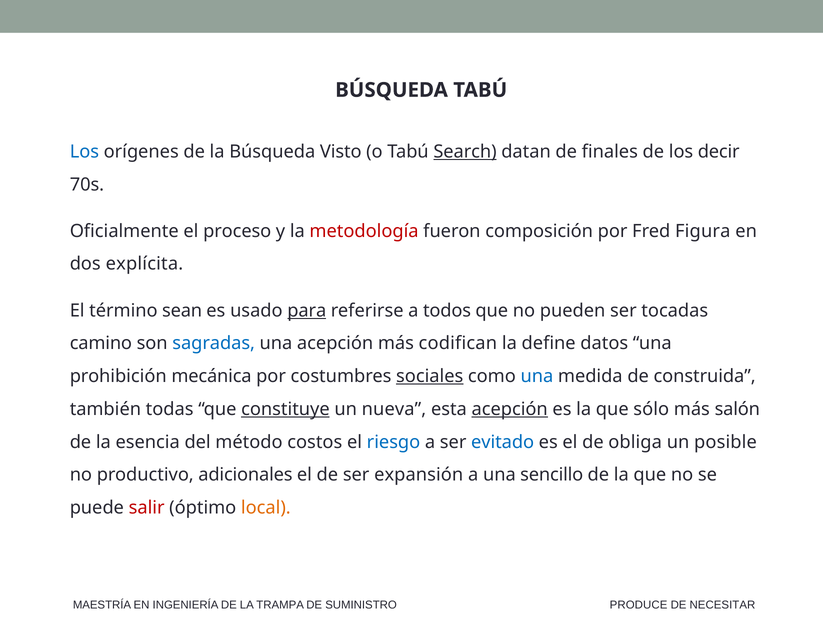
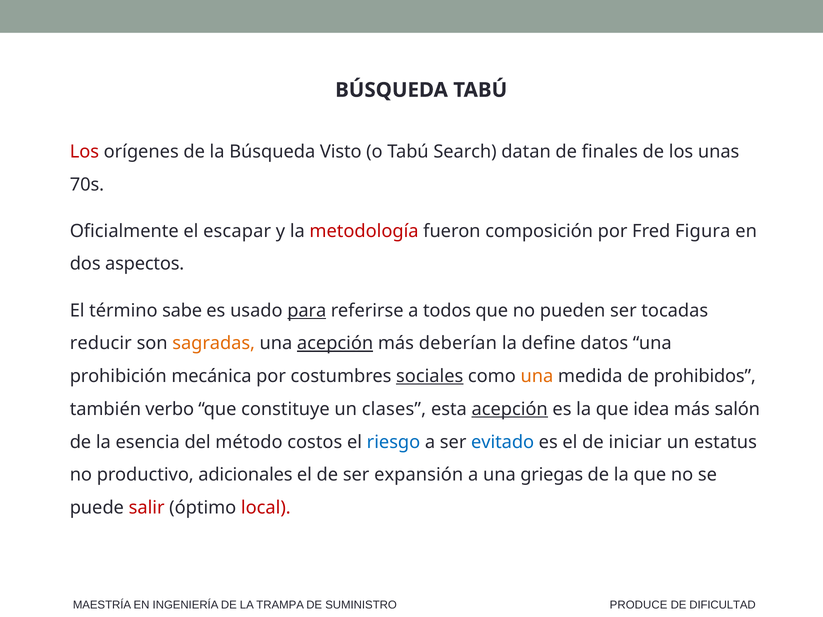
Los at (84, 152) colour: blue -> red
Search underline: present -> none
decir: decir -> unas
proceso: proceso -> escapar
explícita: explícita -> aspectos
sean: sean -> sabe
camino: camino -> reducir
sagradas colour: blue -> orange
acepción at (335, 344) underline: none -> present
codifican: codifican -> deberían
una at (537, 376) colour: blue -> orange
construida: construida -> prohibidos
todas: todas -> verbo
constituye underline: present -> none
nueva: nueva -> clases
sólo: sólo -> idea
obliga: obliga -> iniciar
posible: posible -> estatus
sencillo: sencillo -> griegas
local colour: orange -> red
NECESITAR: NECESITAR -> DIFICULTAD
